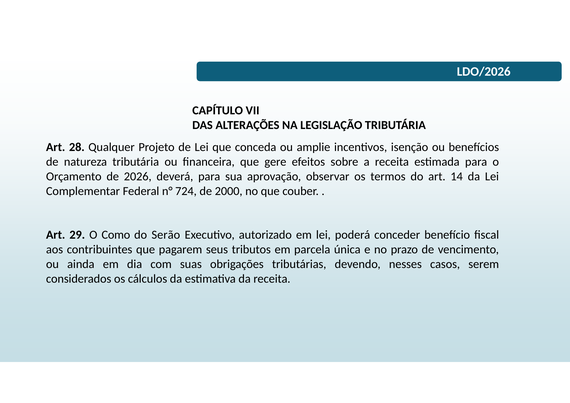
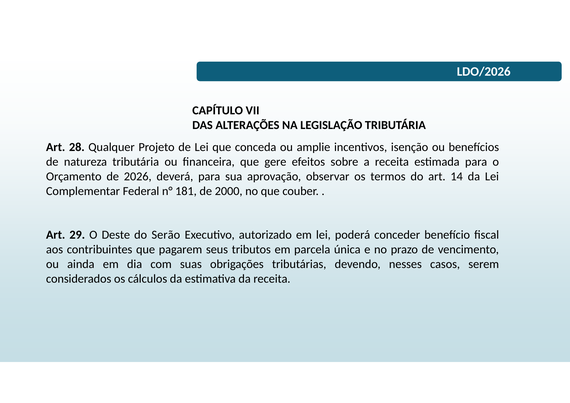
724: 724 -> 181
Como: Como -> Deste
